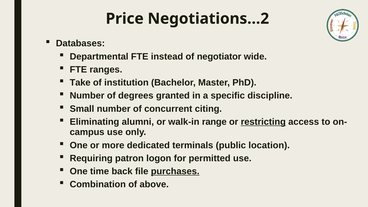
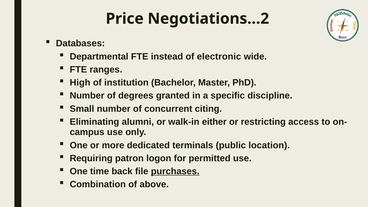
negotiator: negotiator -> electronic
Take: Take -> High
range: range -> either
restricting underline: present -> none
